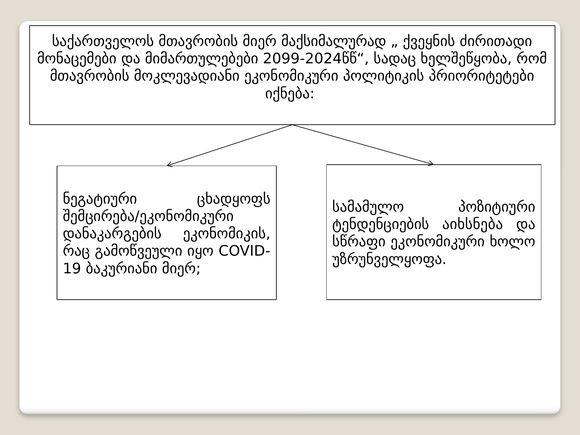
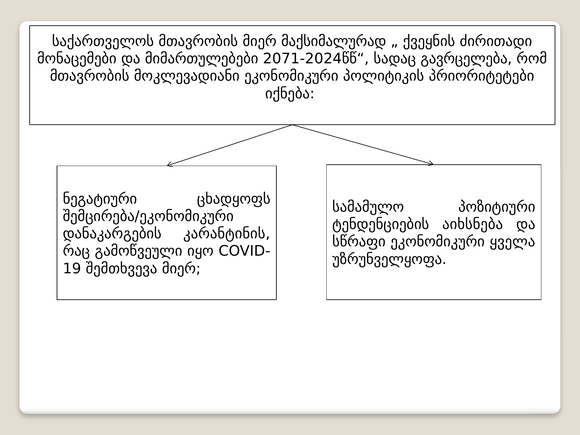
2099-2024წწ“: 2099-2024წწ“ -> 2071-2024წწ“
ხელშეწყობა: ხელშეწყობა -> გავრცელება
ეკონომიკის: ეკონომიკის -> კარანტინის
ხოლო: ხოლო -> ყველა
ბაკურიანი: ბაკურიანი -> შემთხვევა
